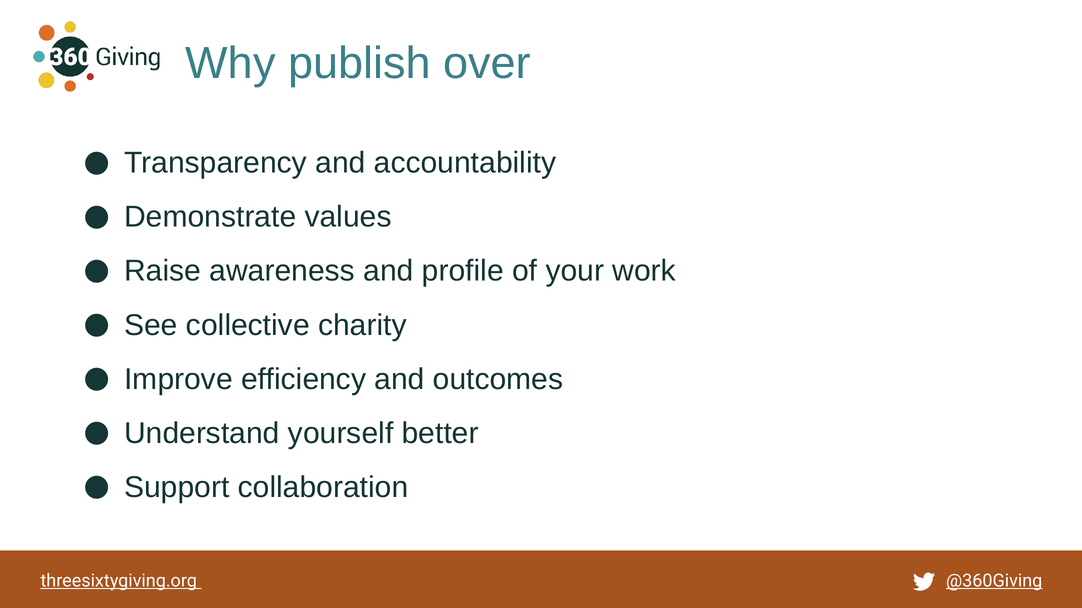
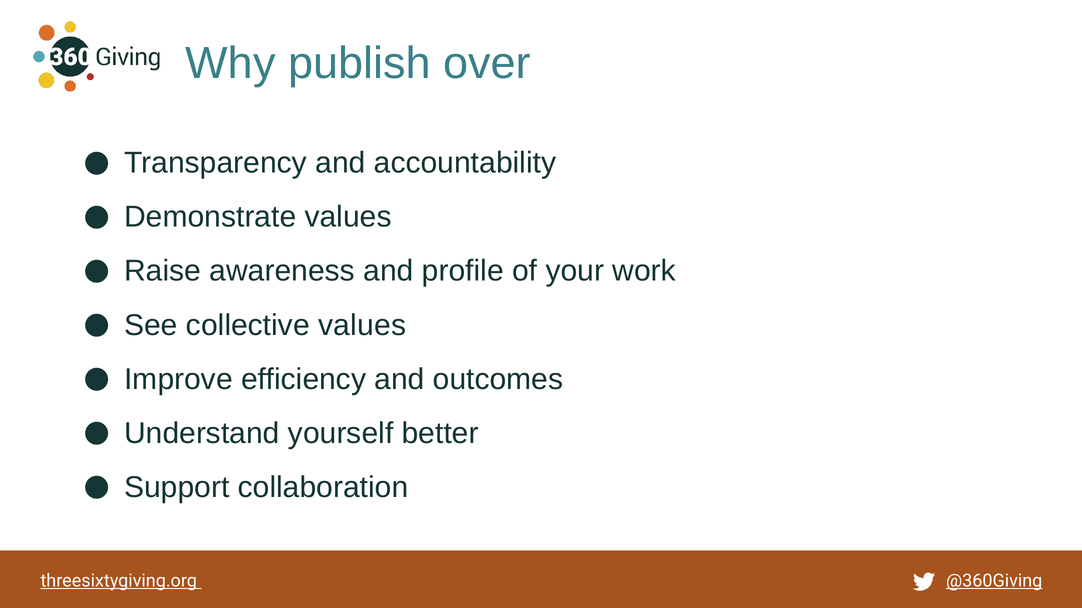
collective charity: charity -> values
